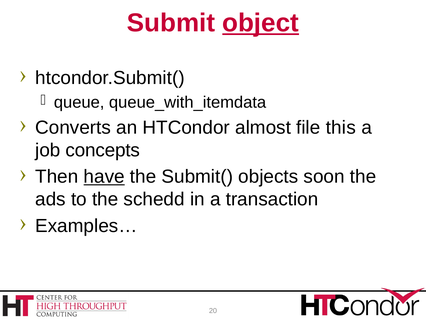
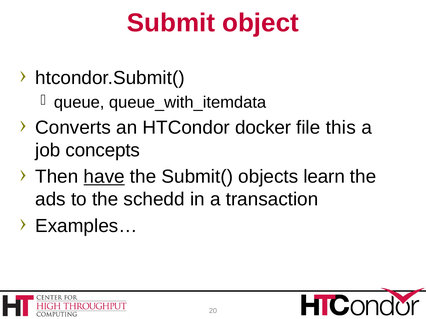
object underline: present -> none
almost: almost -> docker
soon: soon -> learn
